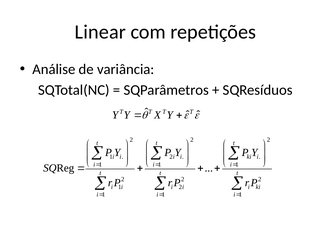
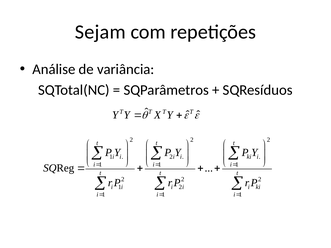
Linear: Linear -> Sejam
